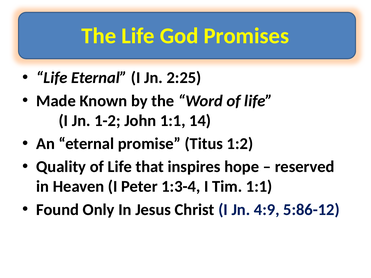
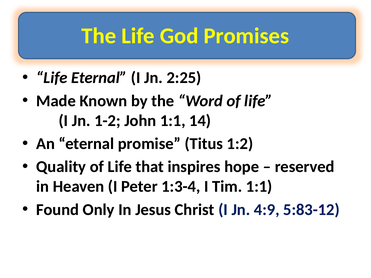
5:86-12: 5:86-12 -> 5:83-12
